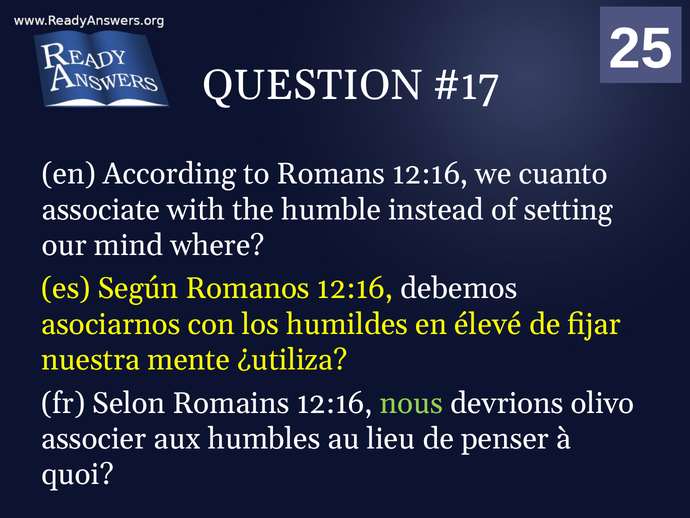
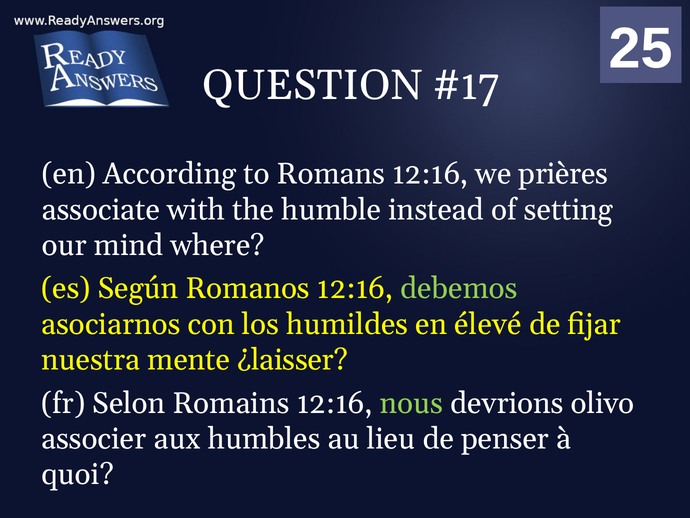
cuanto: cuanto -> prières
debemos colour: white -> light green
¿utiliza: ¿utiliza -> ¿laisser
